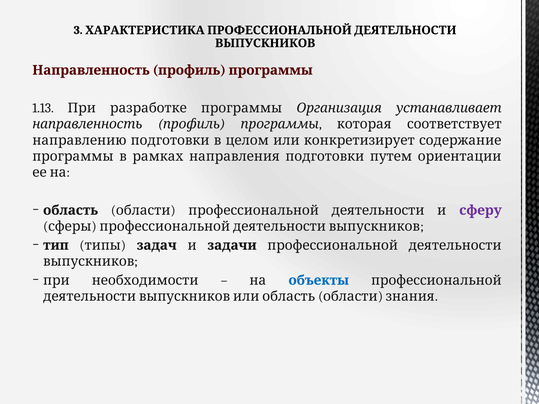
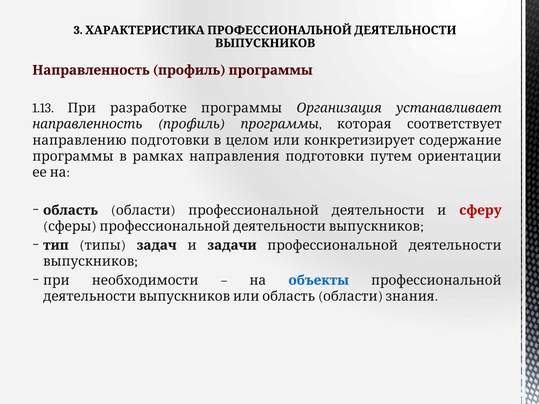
сферу colour: purple -> red
